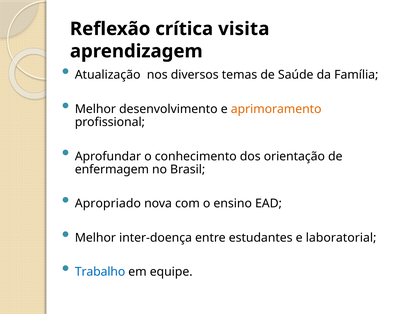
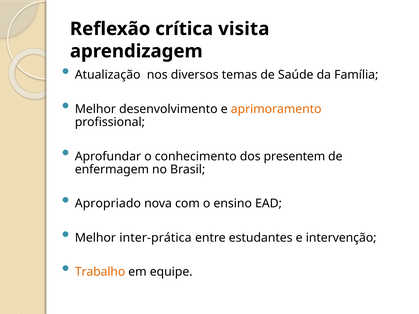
orientação: orientação -> presentem
inter-doença: inter-doença -> inter-prática
laboratorial: laboratorial -> intervenção
Trabalho colour: blue -> orange
